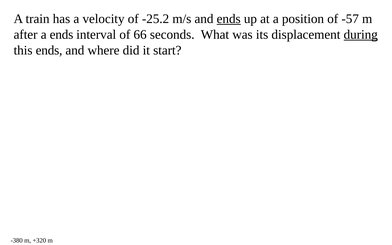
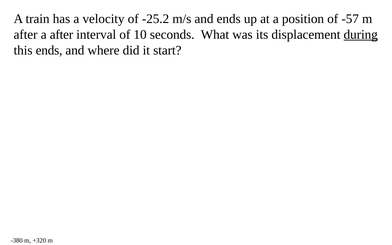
ends at (229, 19) underline: present -> none
a ends: ends -> after
66: 66 -> 10
